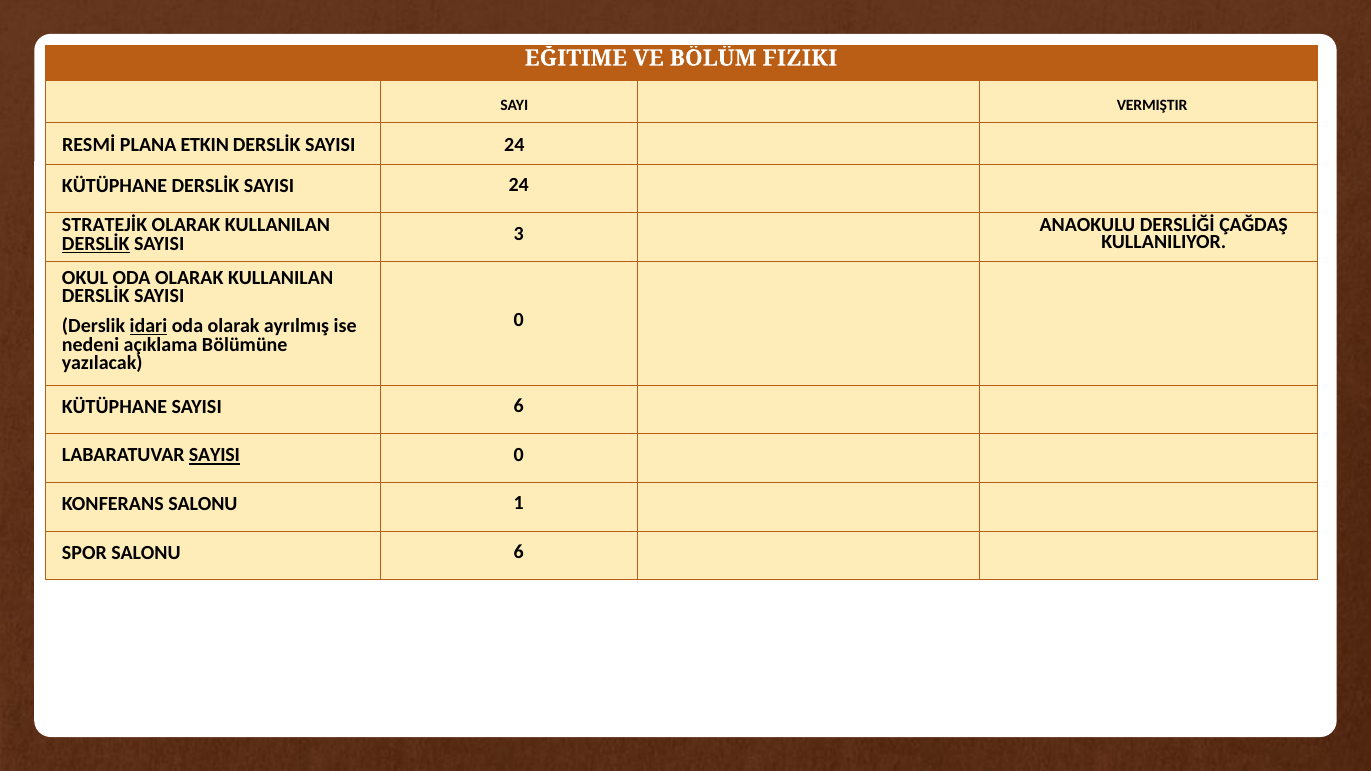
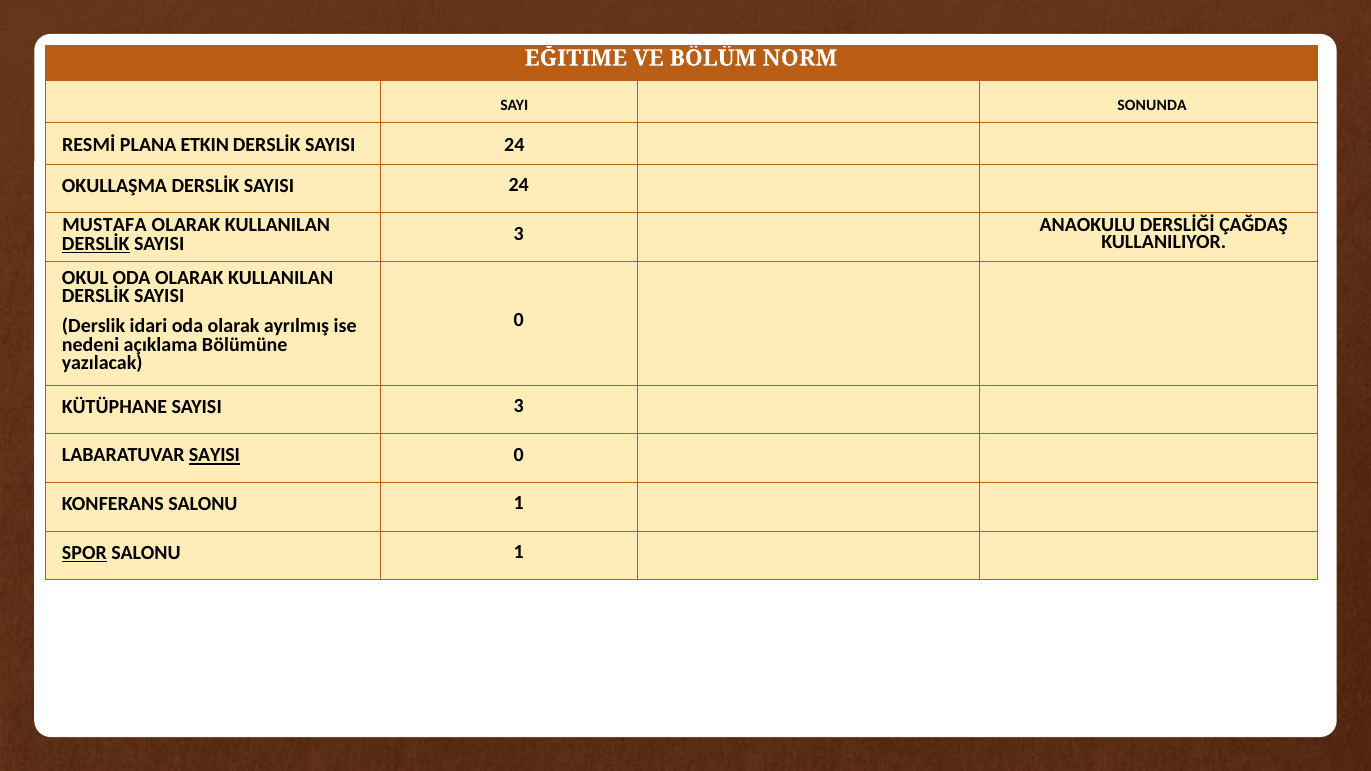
FIZIKI: FIZIKI -> NORM
VERMIŞTIR: VERMIŞTIR -> SONUNDA
KÜTÜPHANE at (114, 186): KÜTÜPHANE -> OKULLAŞMA
STRATEJİK: STRATEJİK -> MUSTAFA
idari underline: present -> none
KÜTÜPHANE SAYISI 6: 6 -> 3
SPOR underline: none -> present
6 at (519, 552): 6 -> 1
